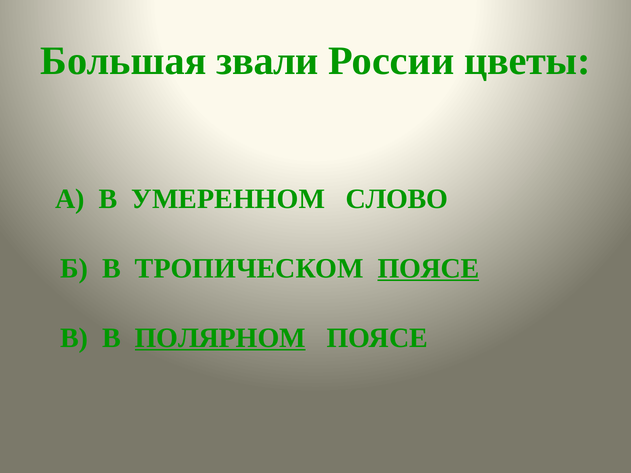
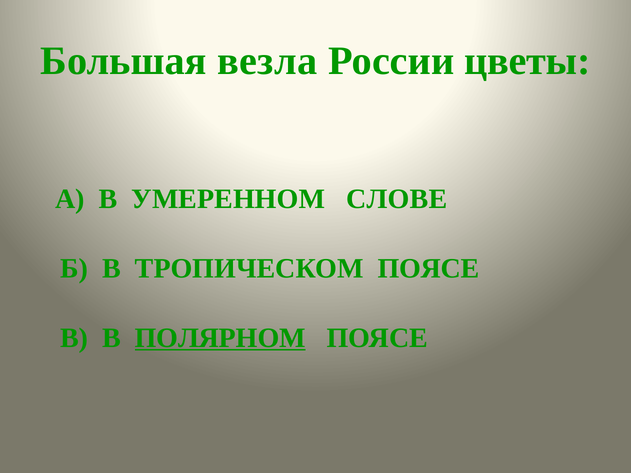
звали: звали -> везла
СЛОВО: СЛОВО -> СЛОВЕ
ПОЯСЕ at (428, 268) underline: present -> none
